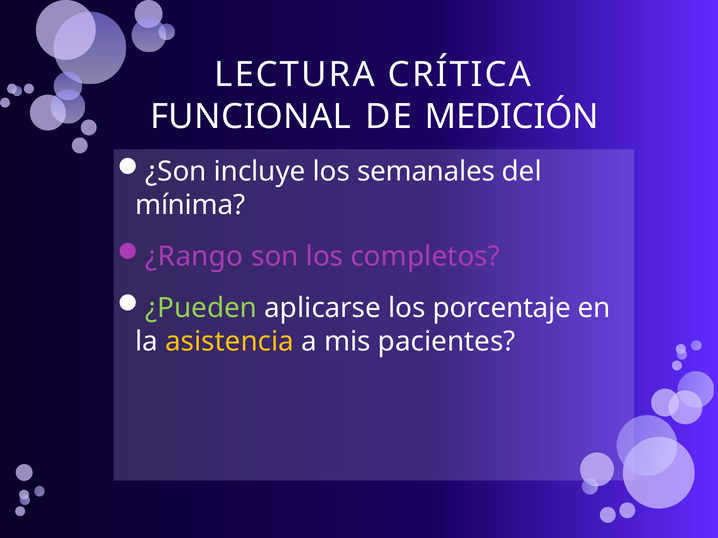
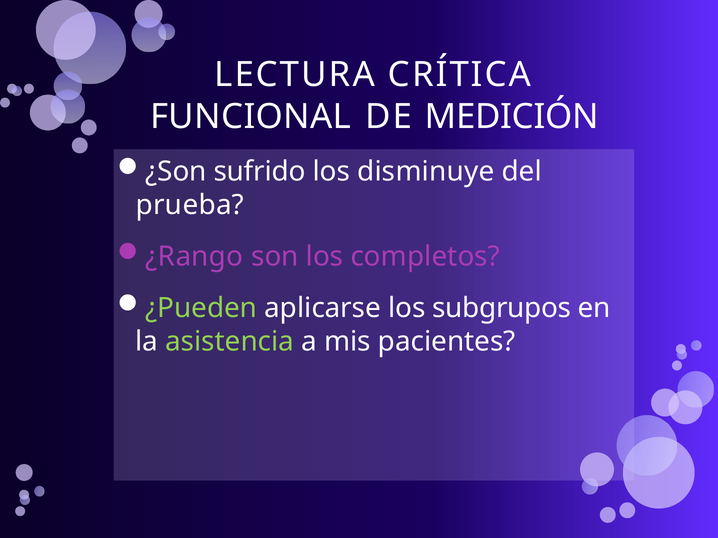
incluye: incluye -> sufrido
semanales: semanales -> disminuye
mínima: mínima -> prueba
porcentaje: porcentaje -> subgrupos
asistencia colour: yellow -> light green
